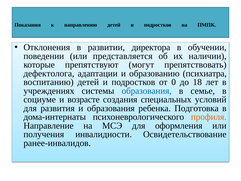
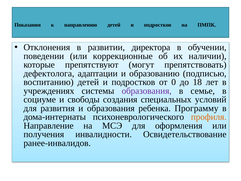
представляется: представляется -> коррекционные
психиатра: психиатра -> подписью
образования at (147, 91) colour: blue -> purple
возрасте: возрасте -> свободы
Подготовка: Подготовка -> Программу
